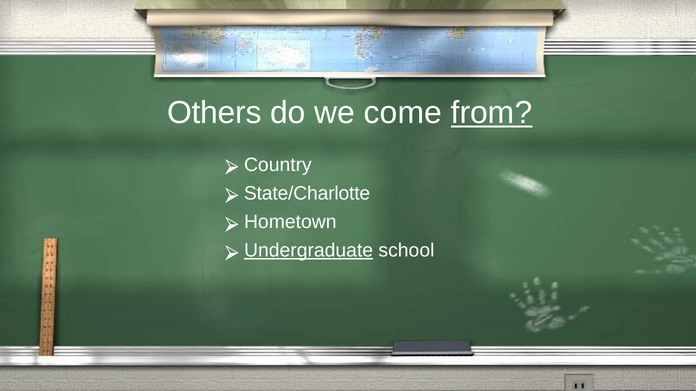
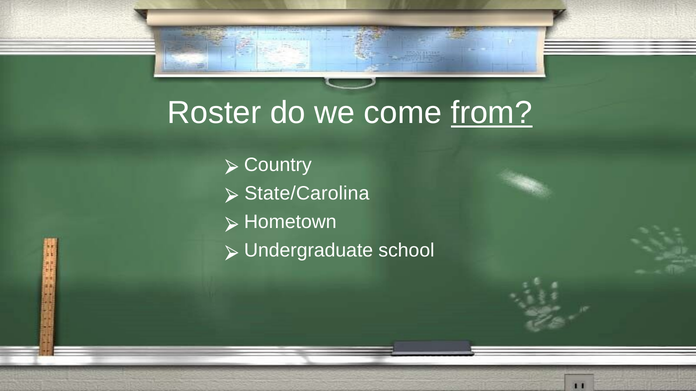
Others: Others -> Roster
State/Charlotte: State/Charlotte -> State/Carolina
Undergraduate underline: present -> none
